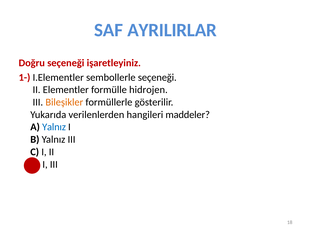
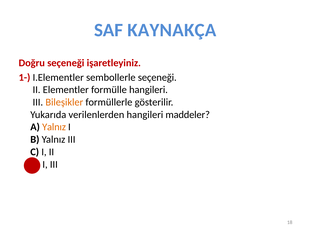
AYRILIRLAR: AYRILIRLAR -> KAYNAKÇA
formülle hidrojen: hidrojen -> hangileri
Yalnız at (54, 127) colour: blue -> orange
